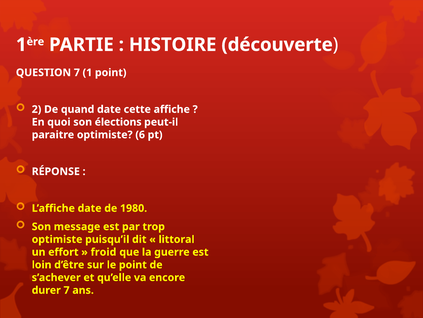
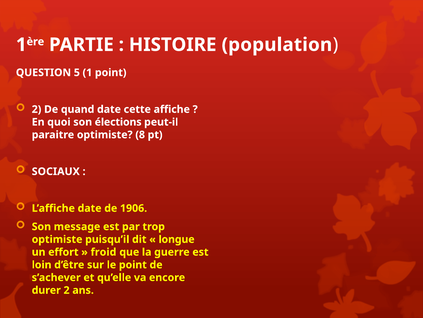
découverte: découverte -> population
QUESTION 7: 7 -> 5
6: 6 -> 8
RÉPONSE: RÉPONSE -> SOCIAUX
1980: 1980 -> 1906
littoral: littoral -> longue
durer 7: 7 -> 2
